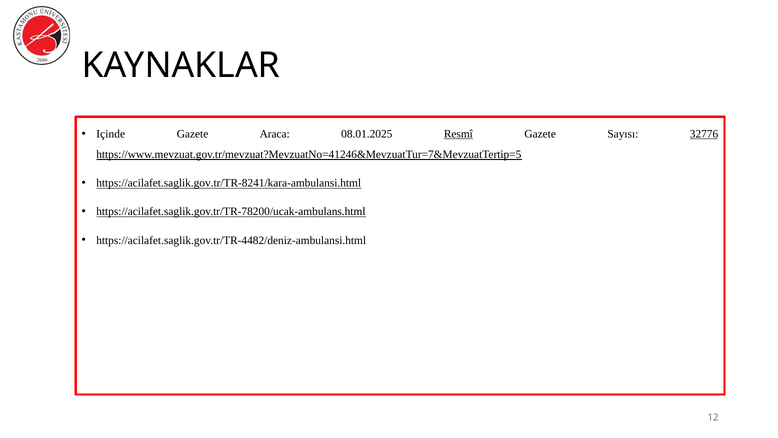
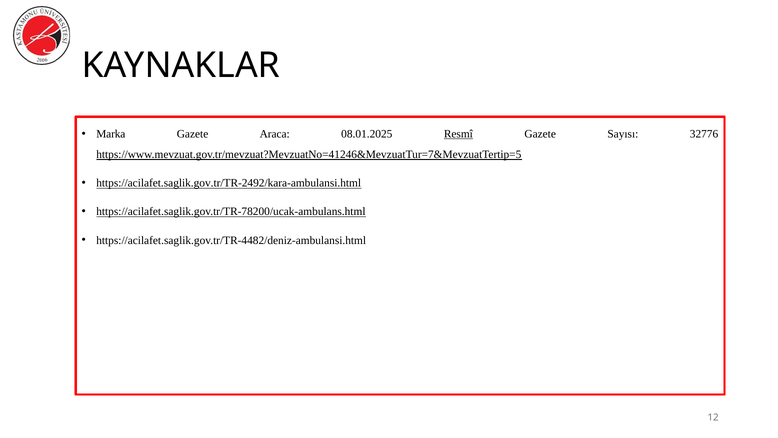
Içinde: Içinde -> Marka
32776 underline: present -> none
https://acilafet.saglik.gov.tr/TR-8241/kara-ambulansi.html: https://acilafet.saglik.gov.tr/TR-8241/kara-ambulansi.html -> https://acilafet.saglik.gov.tr/TR-2492/kara-ambulansi.html
